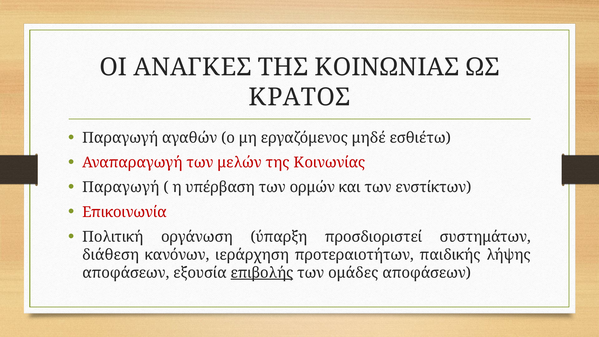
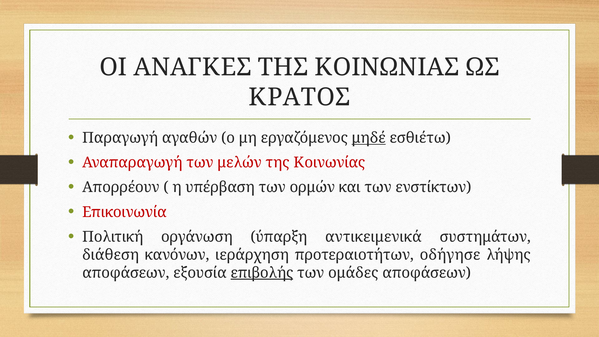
μηδέ underline: none -> present
Παραγωγή at (121, 187): Παραγωγή -> Απορρέουν
προσδιοριστεί: προσδιοριστεί -> αντικειμενικά
παιδικής: παιδικής -> οδήγησε
